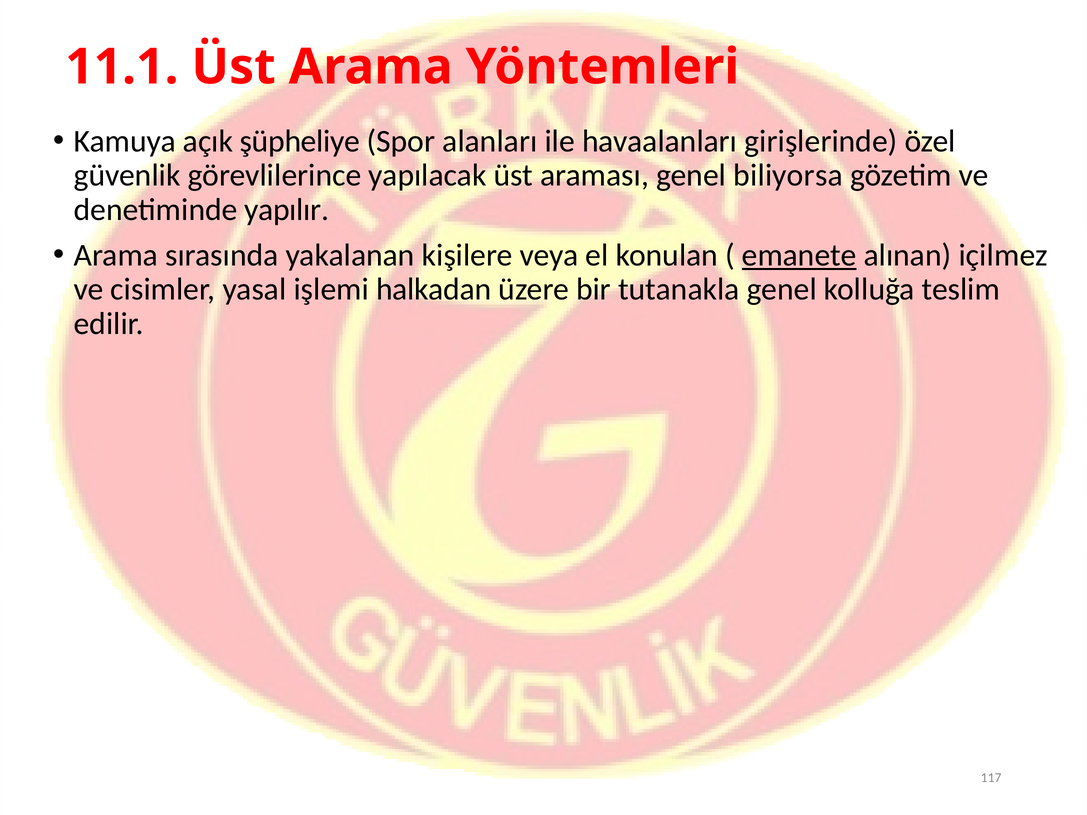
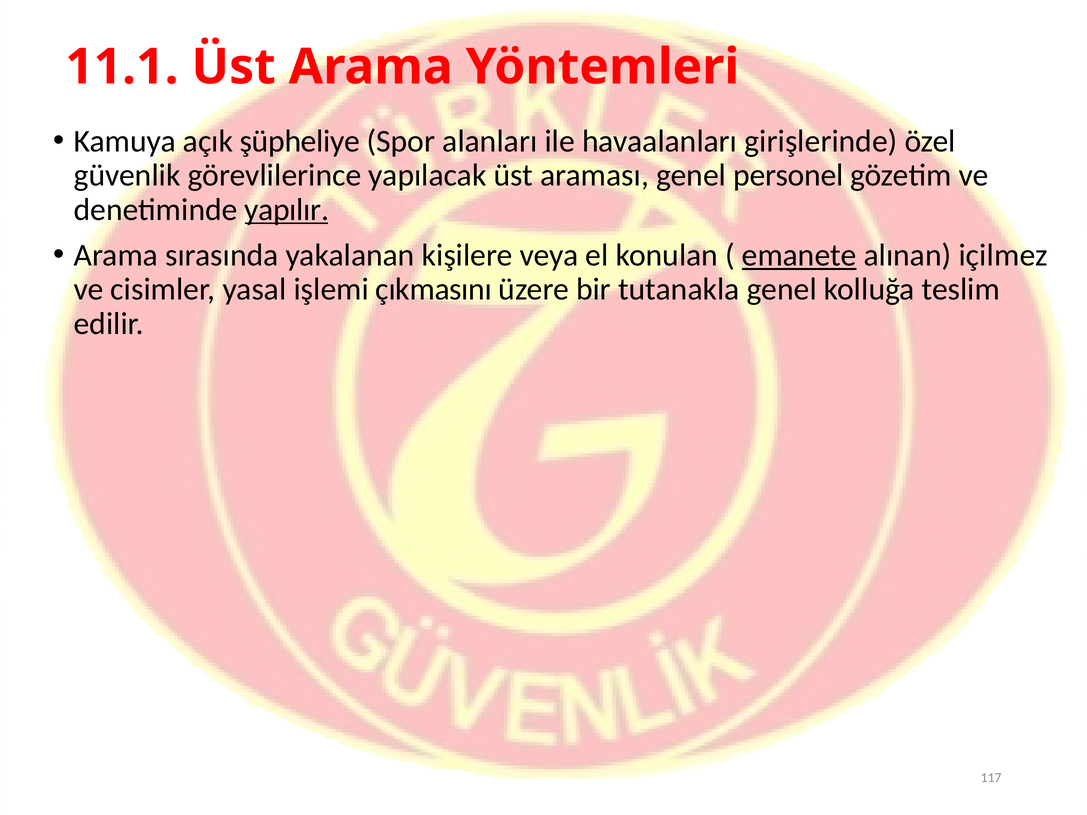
biliyorsa: biliyorsa -> personel
yapılır underline: none -> present
halkadan: halkadan -> çıkmasını
